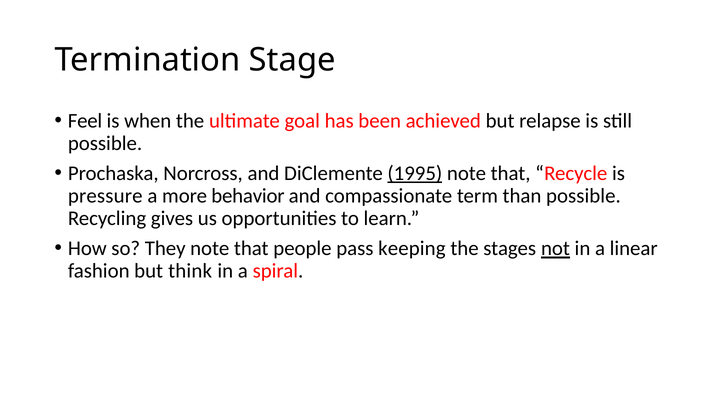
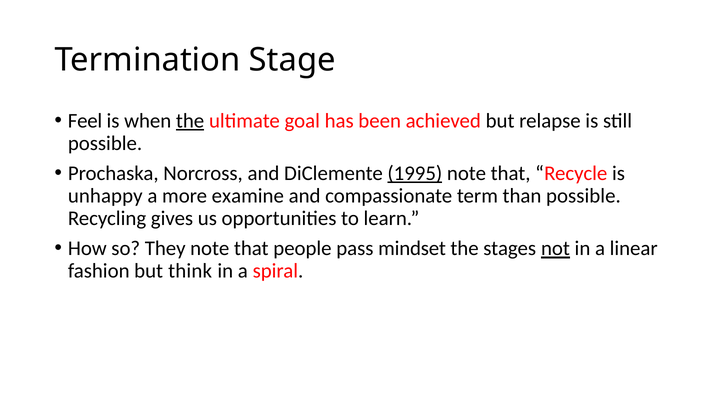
the at (190, 121) underline: none -> present
pressure: pressure -> unhappy
behavior: behavior -> examine
keeping: keeping -> mindset
